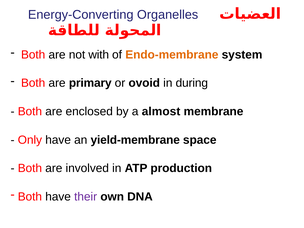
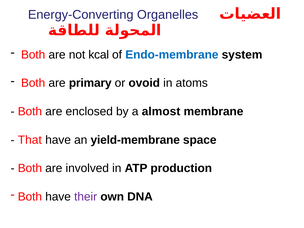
with: with -> kcal
Endo-membrane colour: orange -> blue
during: during -> atoms
Only: Only -> That
